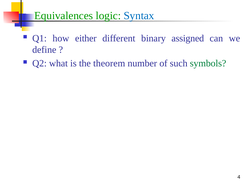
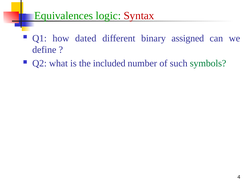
Syntax colour: blue -> red
either: either -> dated
theorem: theorem -> included
